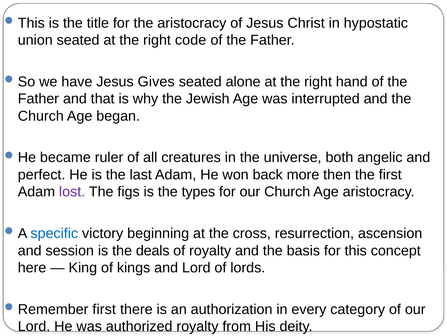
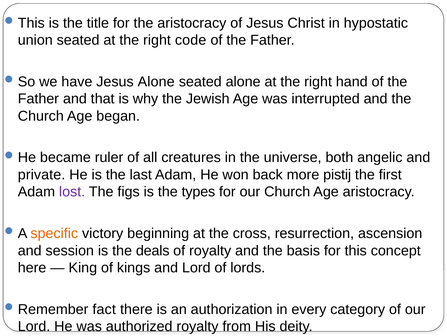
Jesus Gives: Gives -> Alone
perfect: perfect -> private
then: then -> pistij
specific colour: blue -> orange
first at (104, 309): first -> fact
